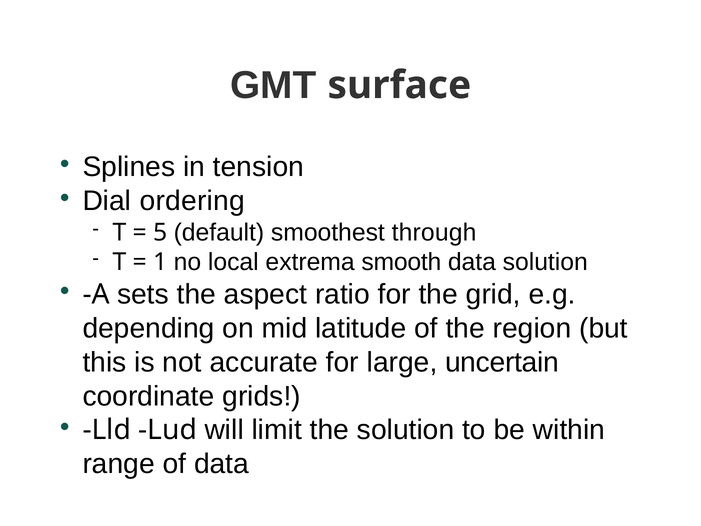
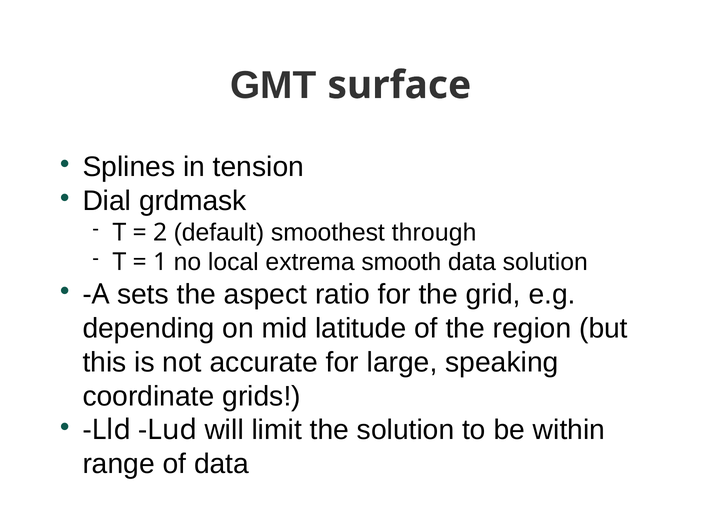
ordering: ordering -> grdmask
5: 5 -> 2
uncertain: uncertain -> speaking
